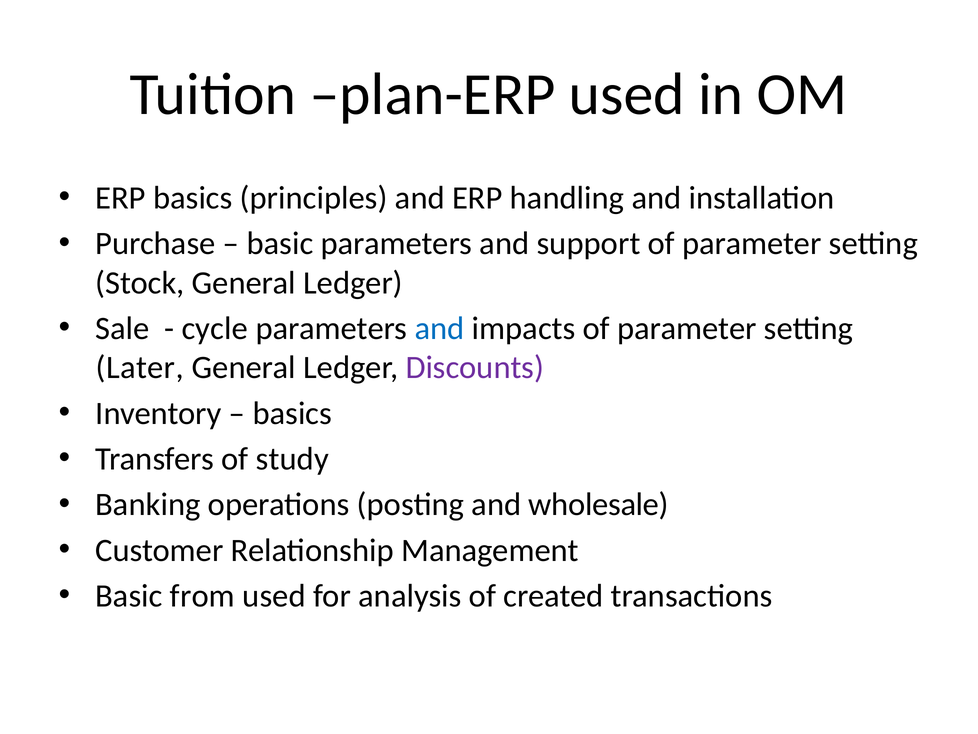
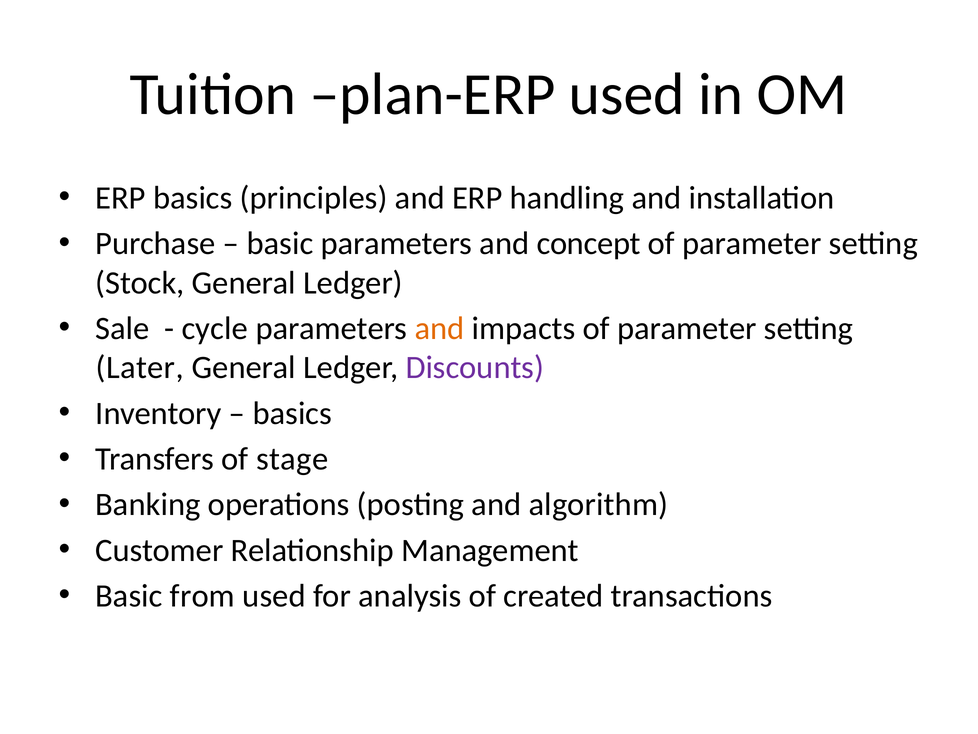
support: support -> concept
and at (440, 328) colour: blue -> orange
study: study -> stage
wholesale: wholesale -> algorithm
